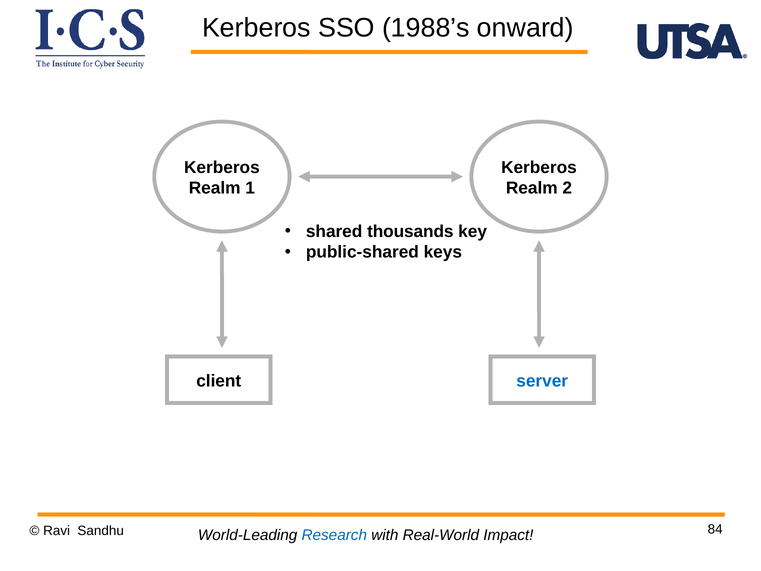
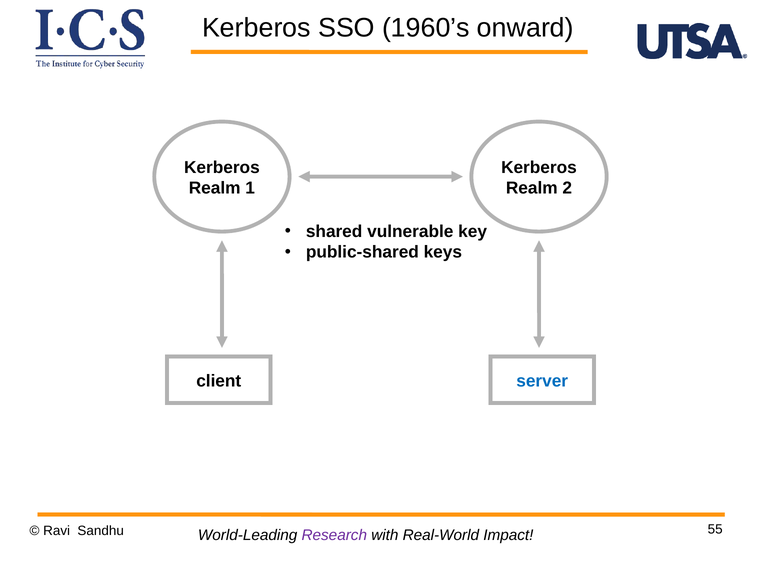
1988’s: 1988’s -> 1960’s
thousands: thousands -> vulnerable
84: 84 -> 55
Research colour: blue -> purple
